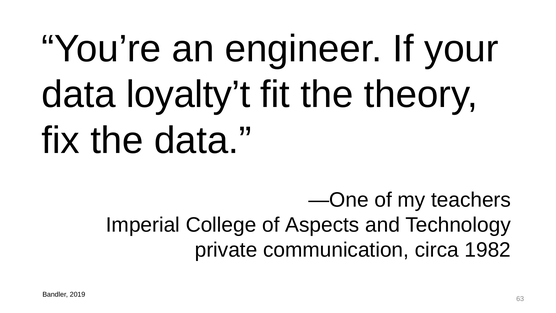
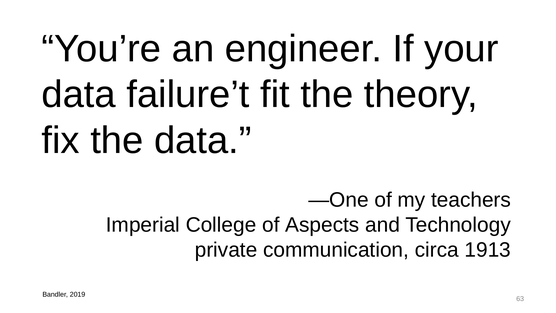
loyalty’t: loyalty’t -> failure’t
1982: 1982 -> 1913
